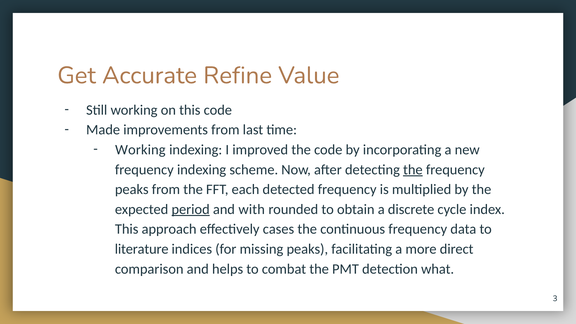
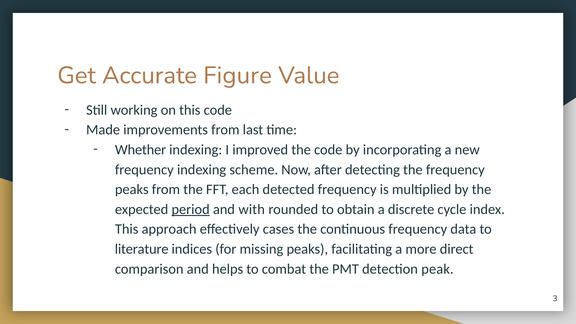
Refine: Refine -> Figure
Working at (140, 150): Working -> Whether
the at (413, 170) underline: present -> none
what: what -> peak
